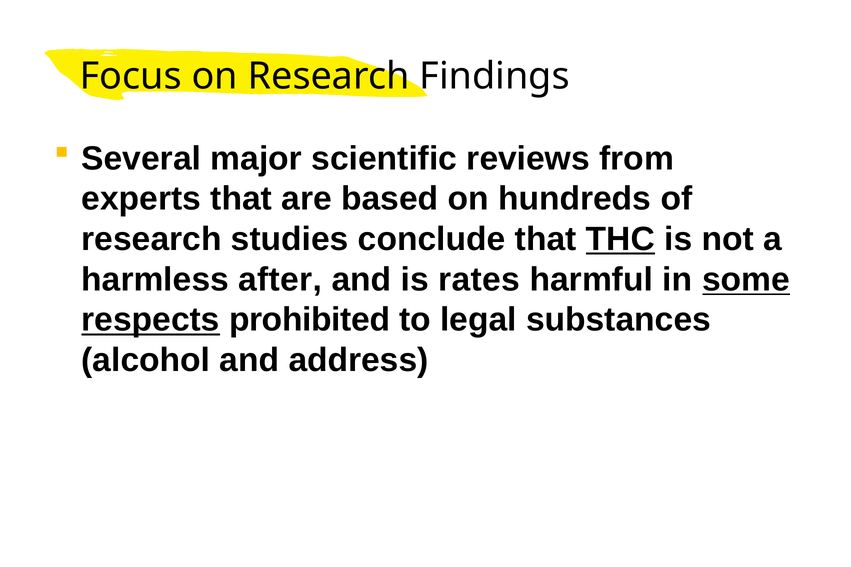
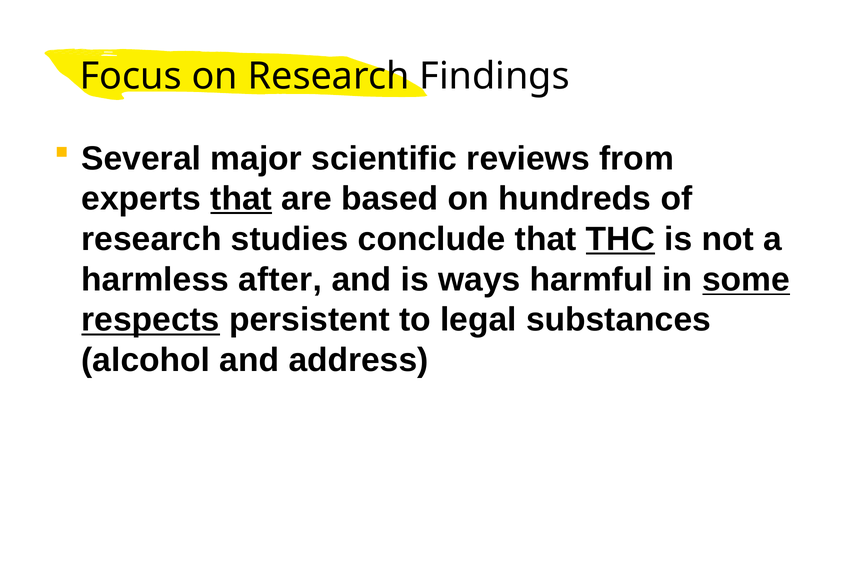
that at (241, 199) underline: none -> present
rates: rates -> ways
prohibited: prohibited -> persistent
